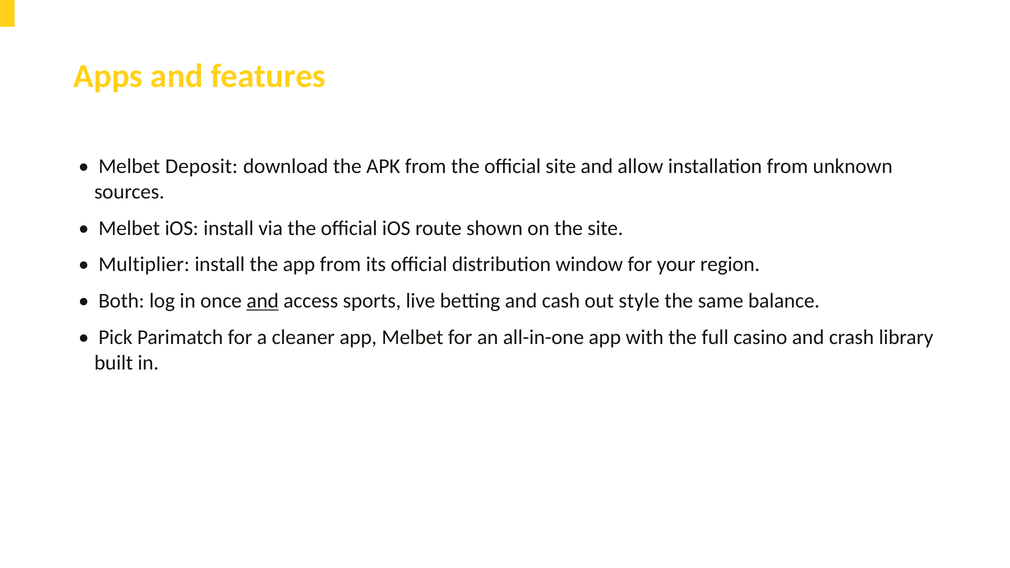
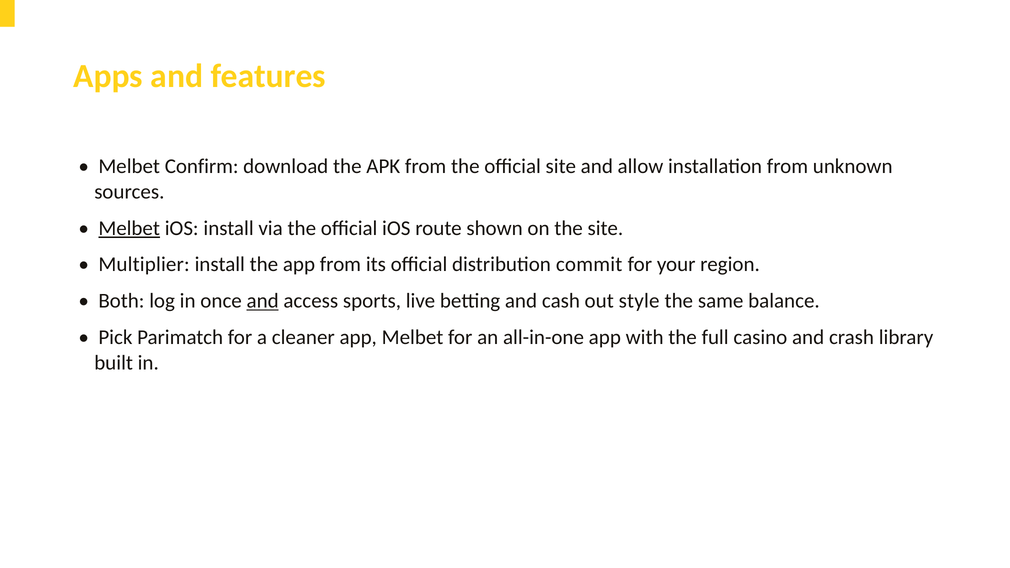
Deposit: Deposit -> Confirm
Melbet at (129, 228) underline: none -> present
window: window -> commit
